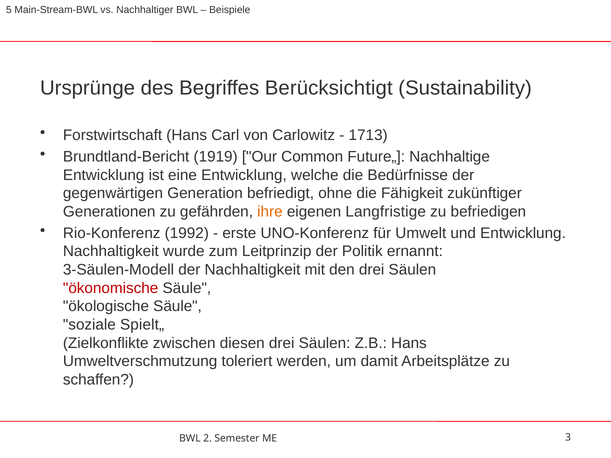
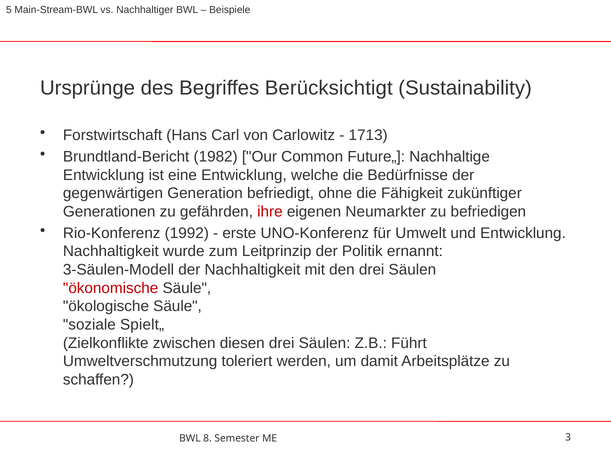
1919: 1919 -> 1982
ihre colour: orange -> red
Langfristige: Langfristige -> Neumarkter
Z.B Hans: Hans -> Führt
2: 2 -> 8
